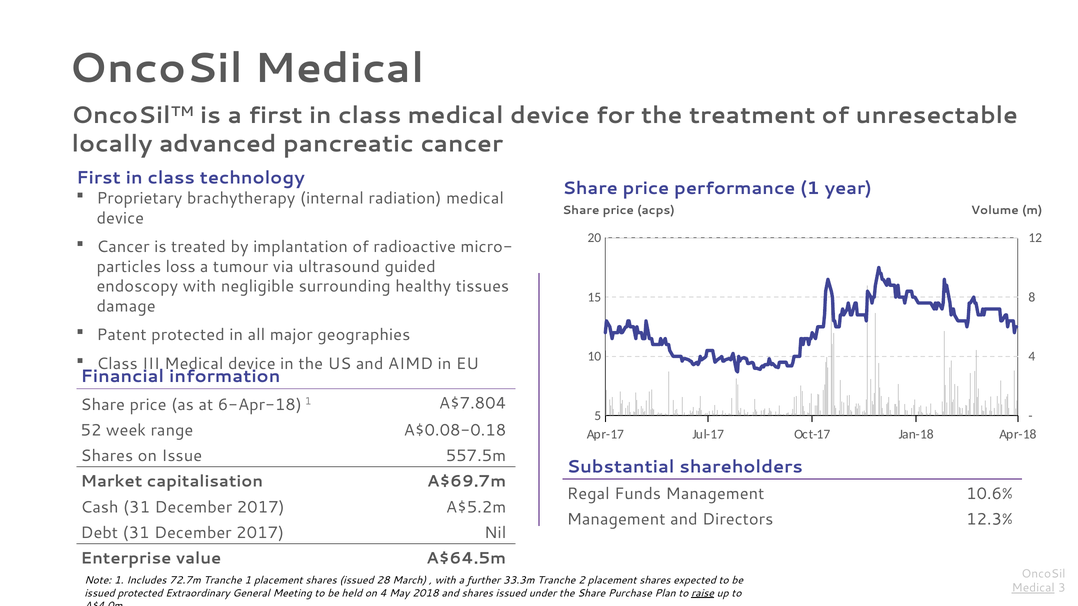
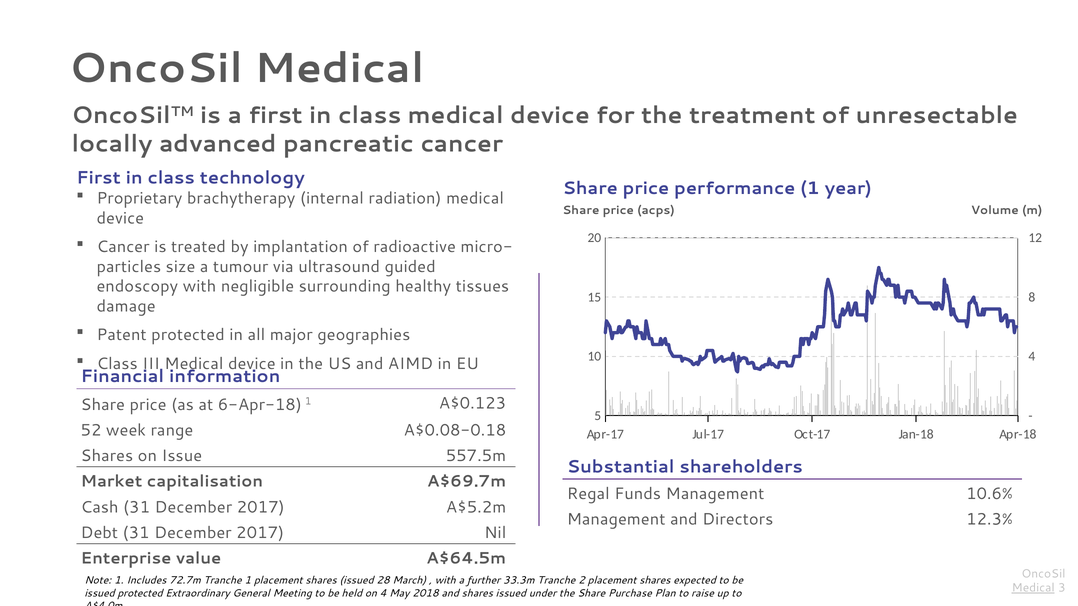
loss: loss -> size
A$7.804: A$7.804 -> A$0.123
raise underline: present -> none
